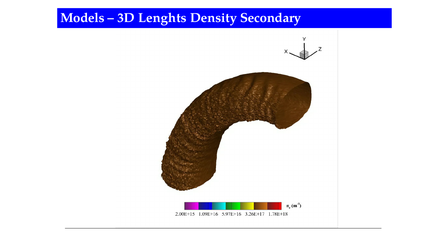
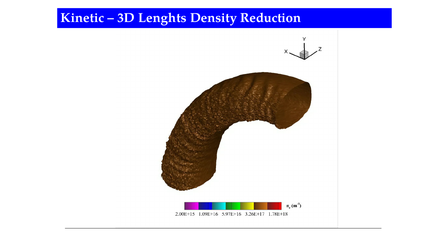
Models: Models -> Kinetic
Secondary: Secondary -> Reduction
